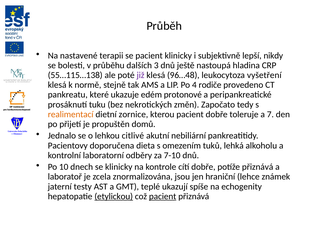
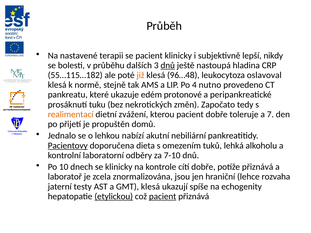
dnů at (168, 65) underline: none -> present
55…115…138: 55…115…138 -> 55…115…182
již colour: purple -> orange
vyšetření: vyšetření -> oslavoval
rodiče: rodiče -> nutno
zornice: zornice -> zvážení
citlivé: citlivé -> nabízí
Pacientovy underline: none -> present
známek: známek -> rozvaha
GMT teplé: teplé -> klesá
